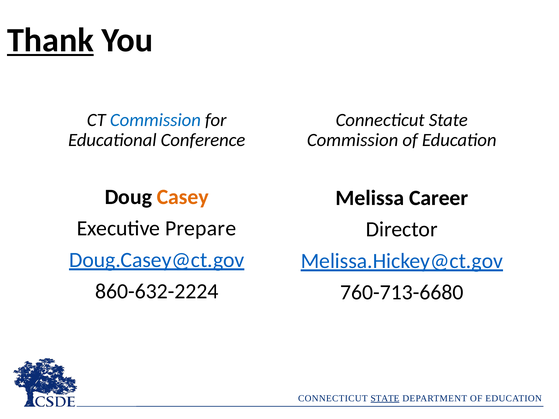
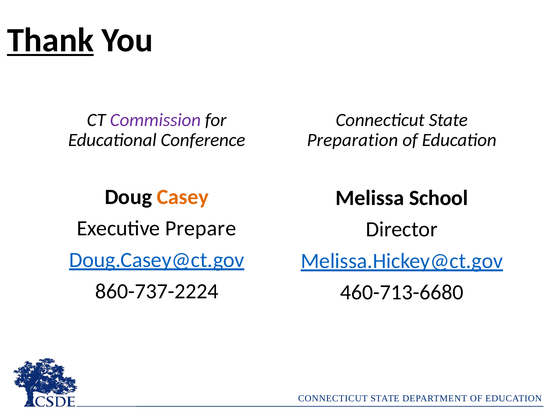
Commission at (155, 120) colour: blue -> purple
Commission at (353, 140): Commission -> Preparation
Career: Career -> School
860-632-2224: 860-632-2224 -> 860-737-2224
760-713-6680: 760-713-6680 -> 460-713-6680
STATE at (385, 399) underline: present -> none
